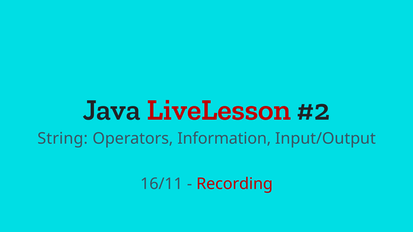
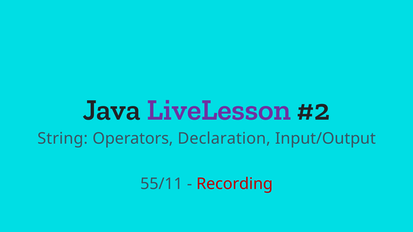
LiveLesson colour: red -> purple
Information: Information -> Declaration
16/11: 16/11 -> 55/11
